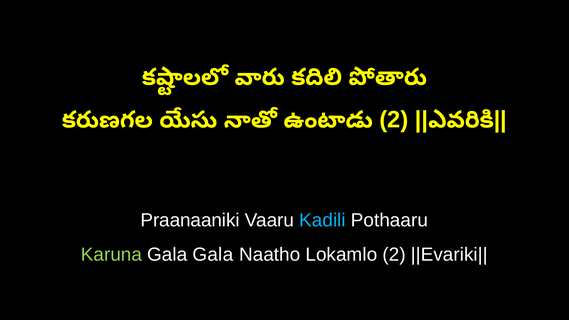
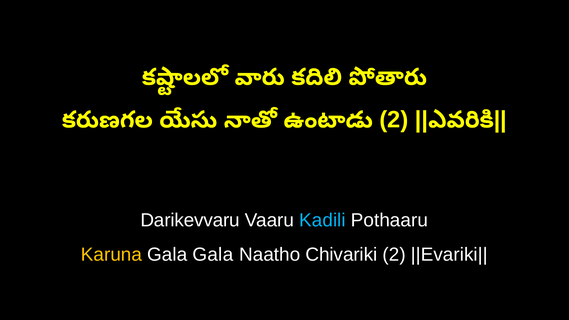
Praanaaniki: Praanaaniki -> Darikevvaru
Karuna colour: light green -> yellow
Lokamlo: Lokamlo -> Chivariki
